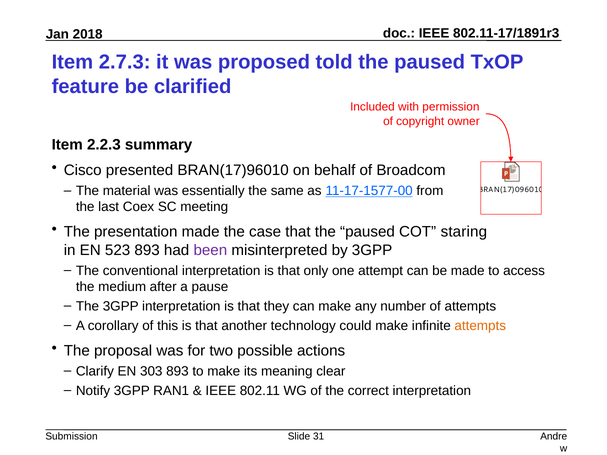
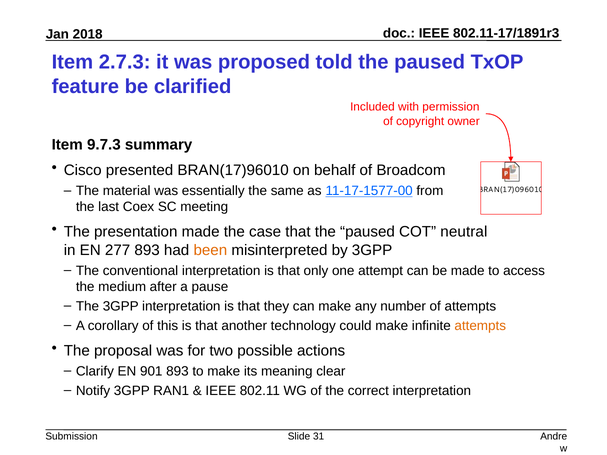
2.2.3: 2.2.3 -> 9.7.3
staring: staring -> neutral
523: 523 -> 277
been colour: purple -> orange
303: 303 -> 901
